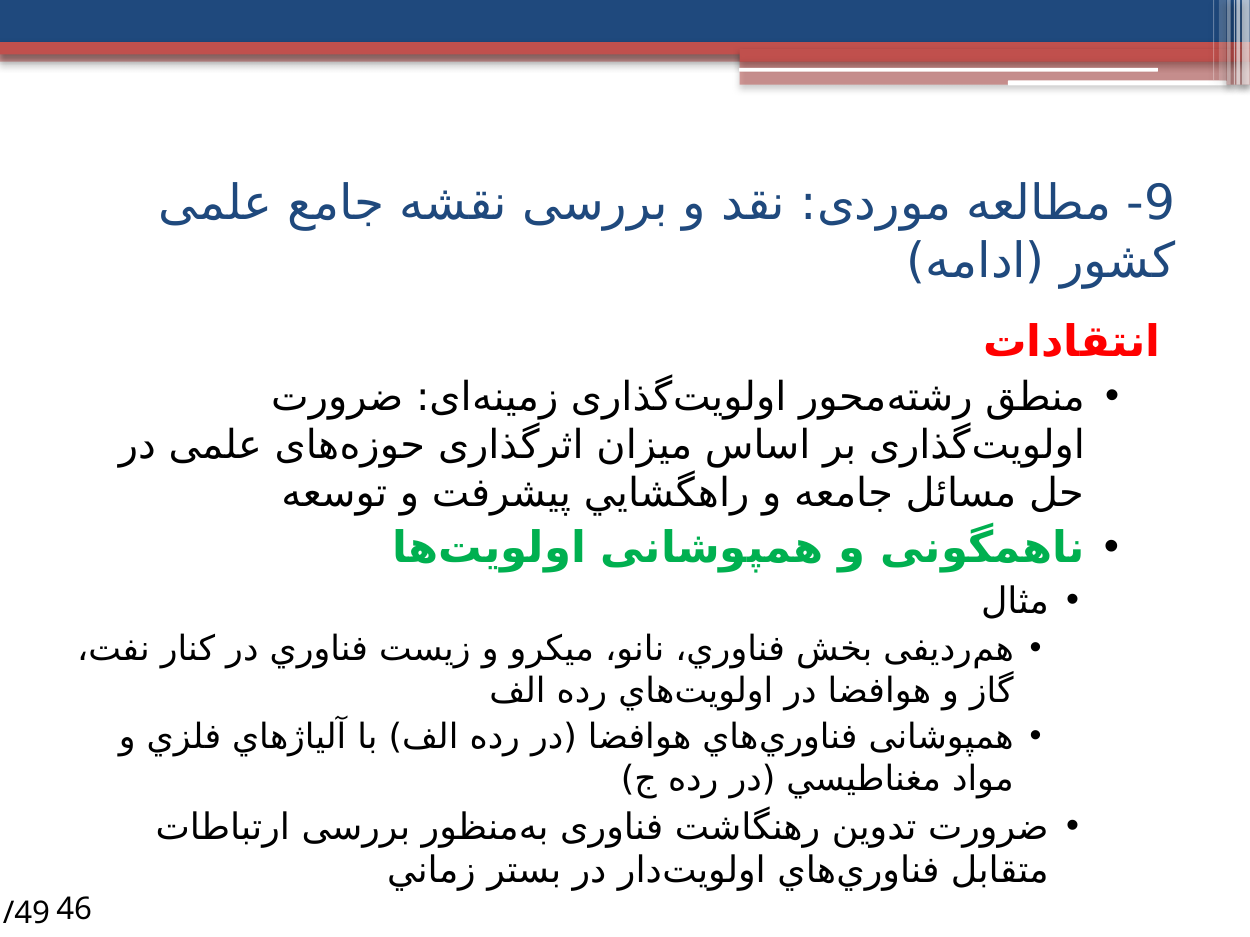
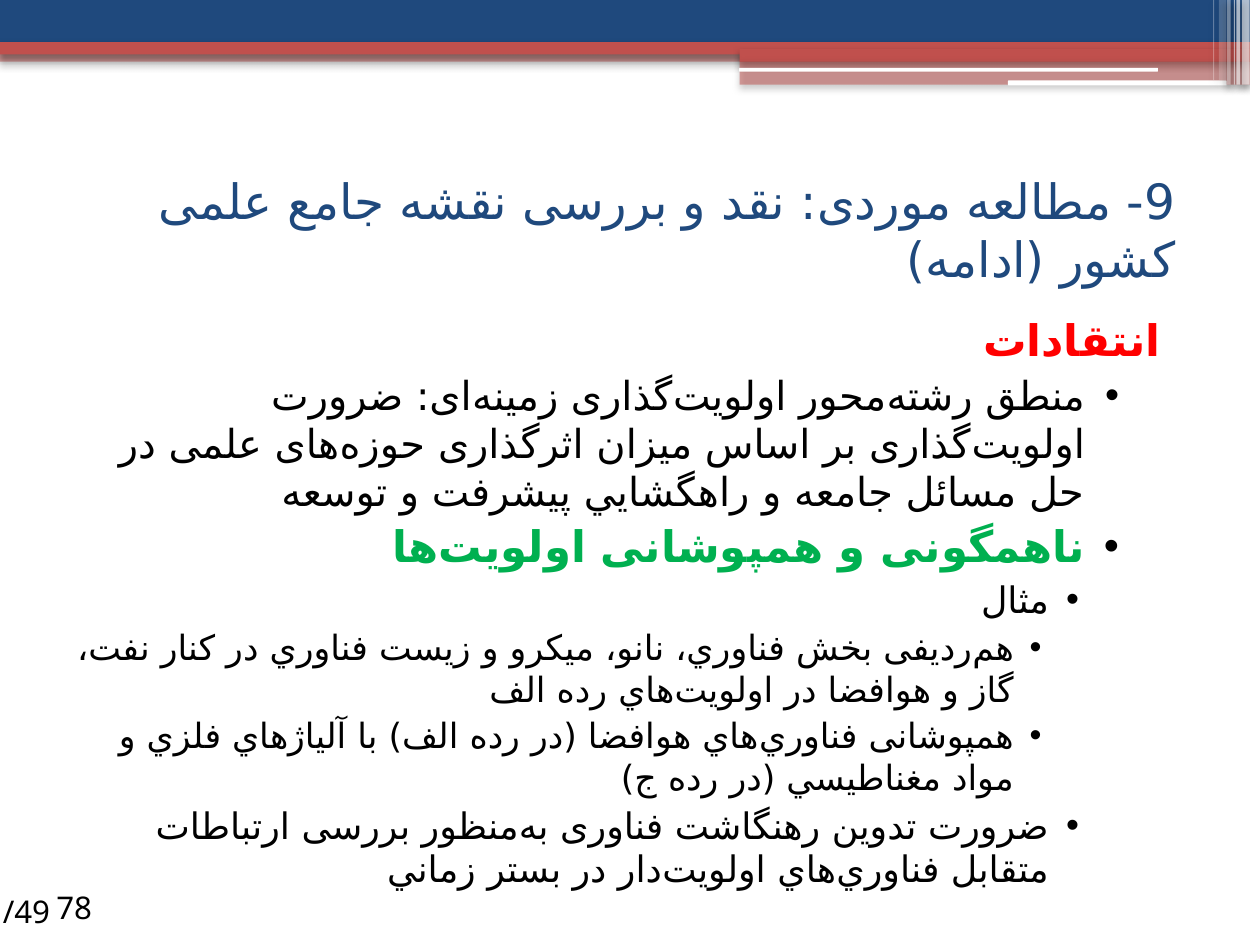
46: 46 -> 78
